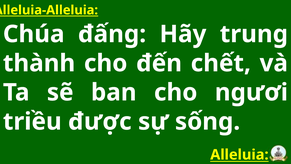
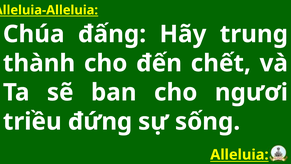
được: được -> đứng
